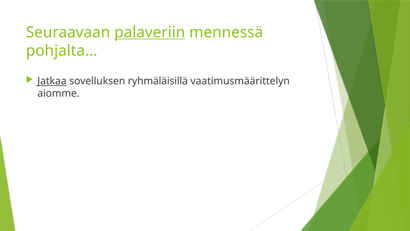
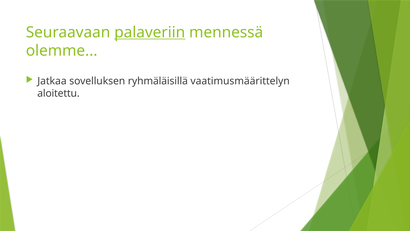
pohjalta: pohjalta -> olemme
Jatkaa underline: present -> none
aiomme: aiomme -> aloitettu
